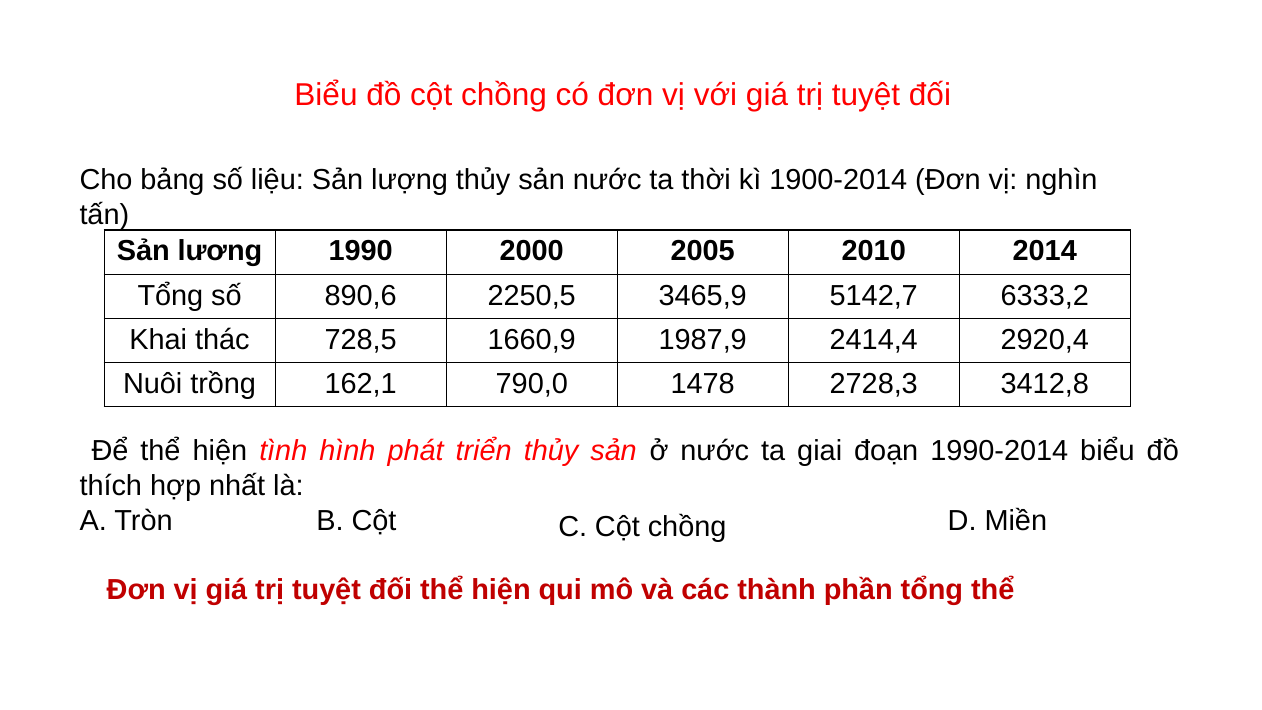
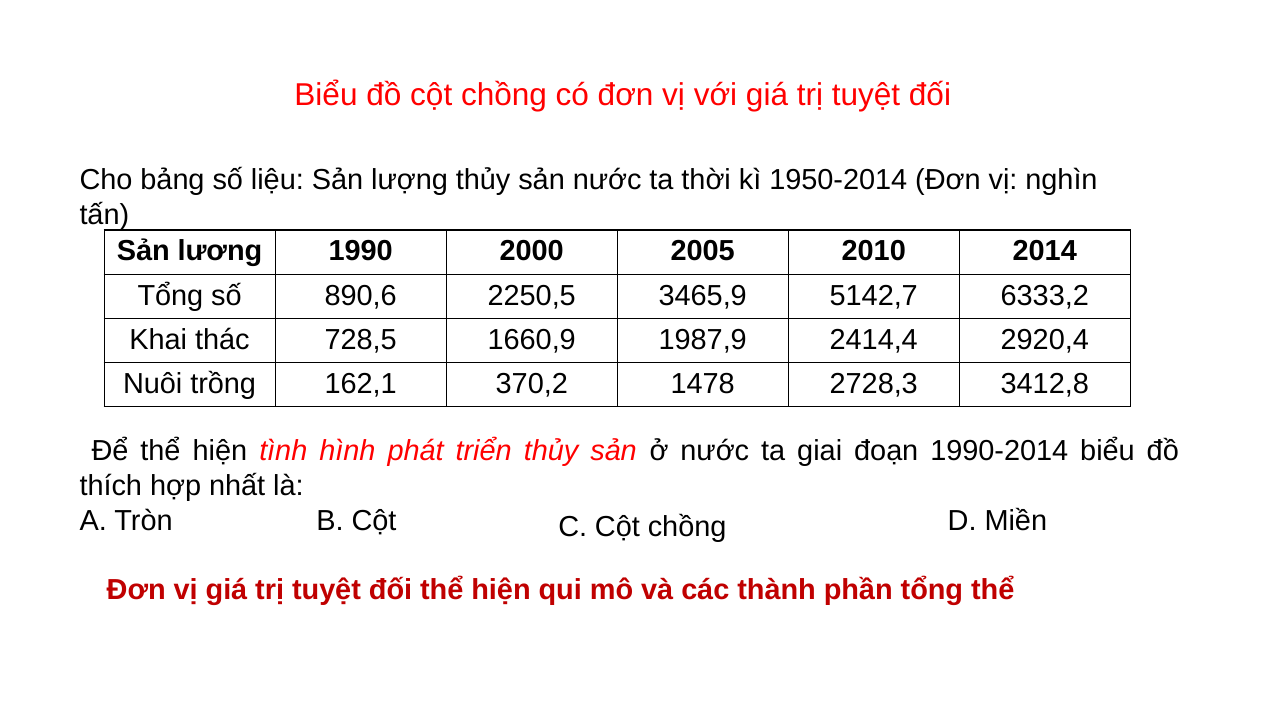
1900-2014: 1900-2014 -> 1950-2014
790,0: 790,0 -> 370,2
